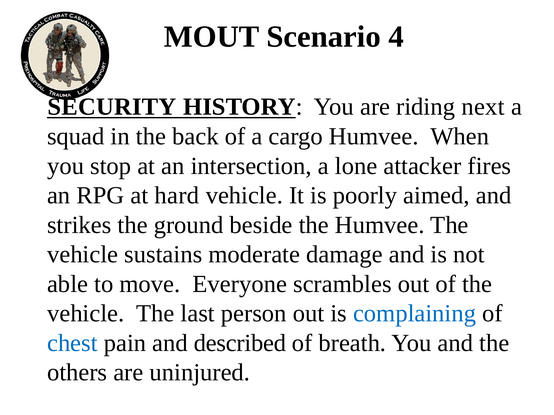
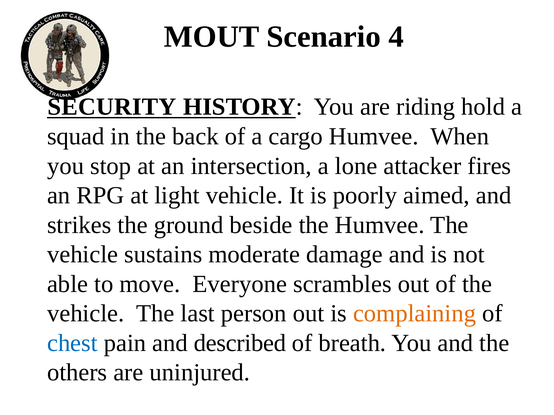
next: next -> hold
hard: hard -> light
complaining colour: blue -> orange
